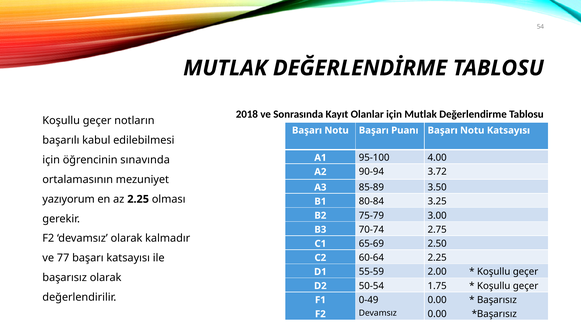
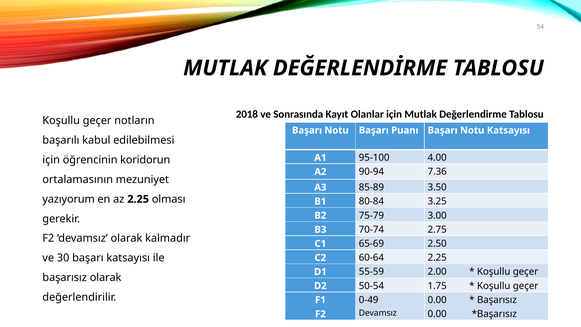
sınavında: sınavında -> koridorun
3.72: 3.72 -> 7.36
77: 77 -> 30
